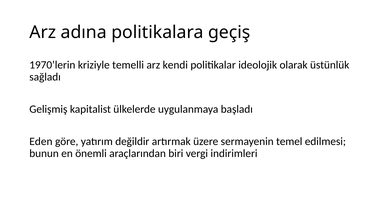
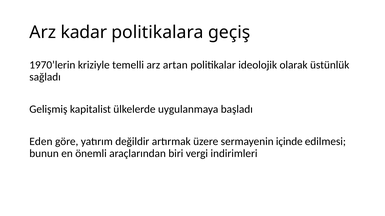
adına: adına -> kadar
kendi: kendi -> artan
temel: temel -> içinde
